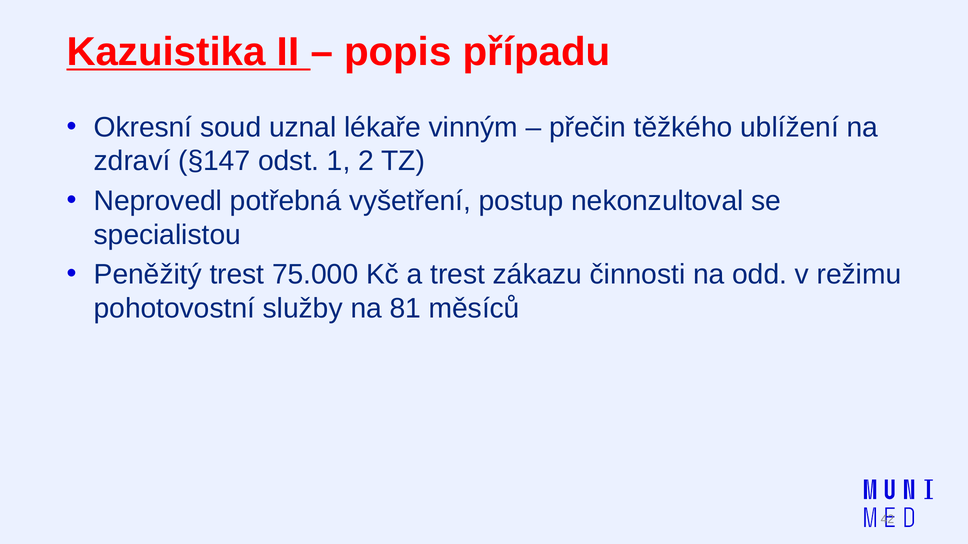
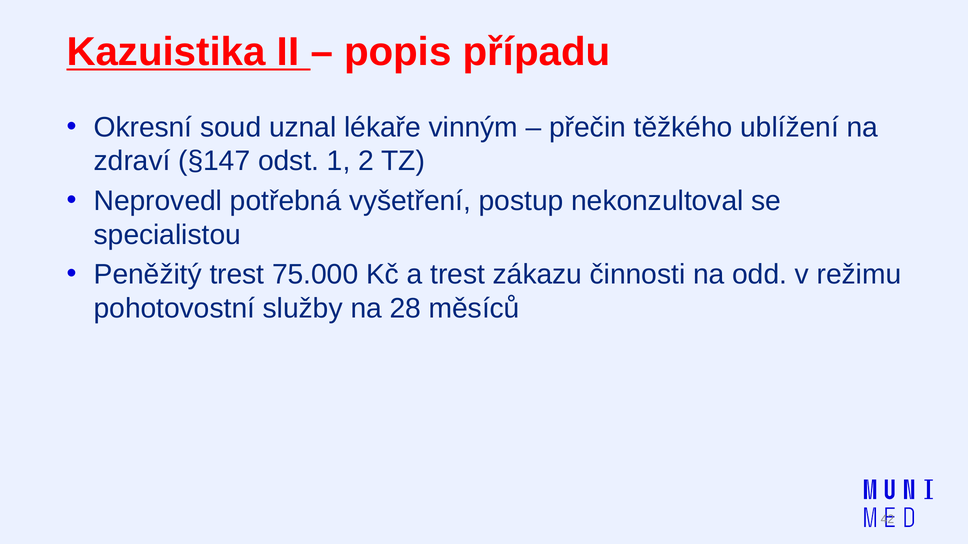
81: 81 -> 28
